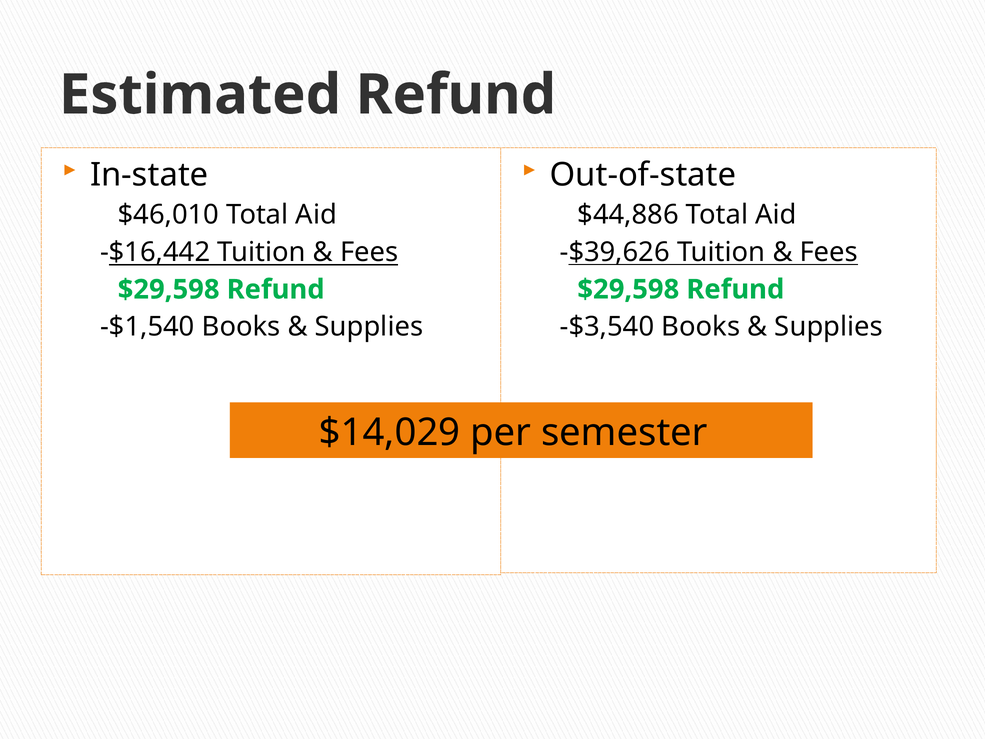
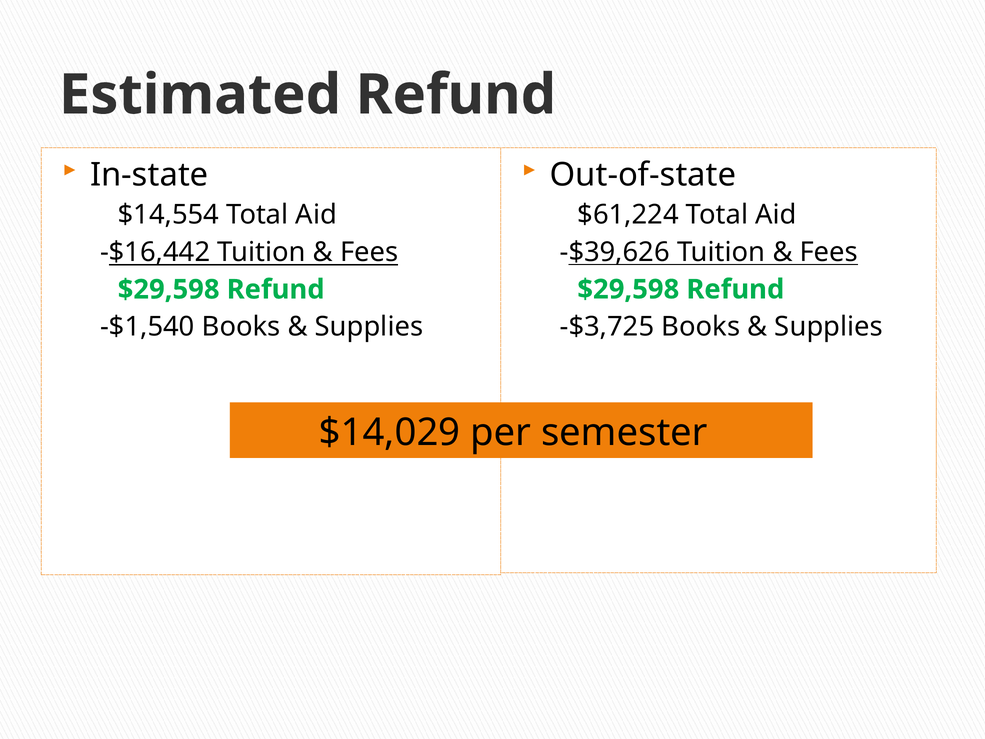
$46,010: $46,010 -> $14,554
$44,886: $44,886 -> $61,224
-$3,540: -$3,540 -> -$3,725
